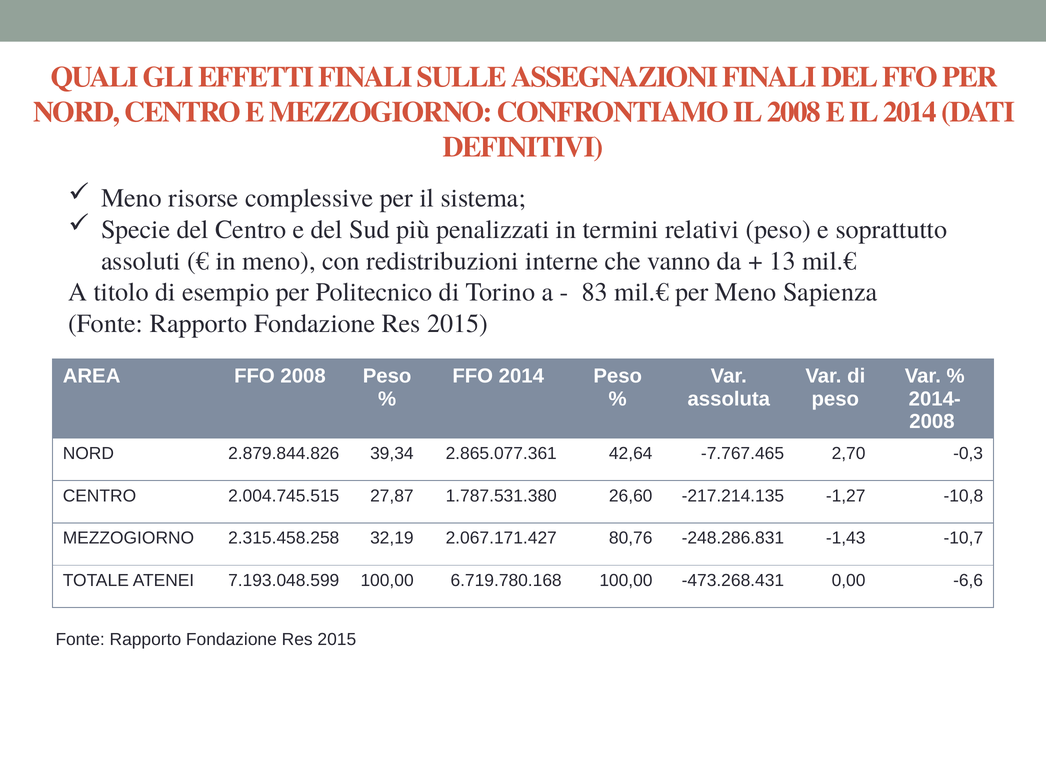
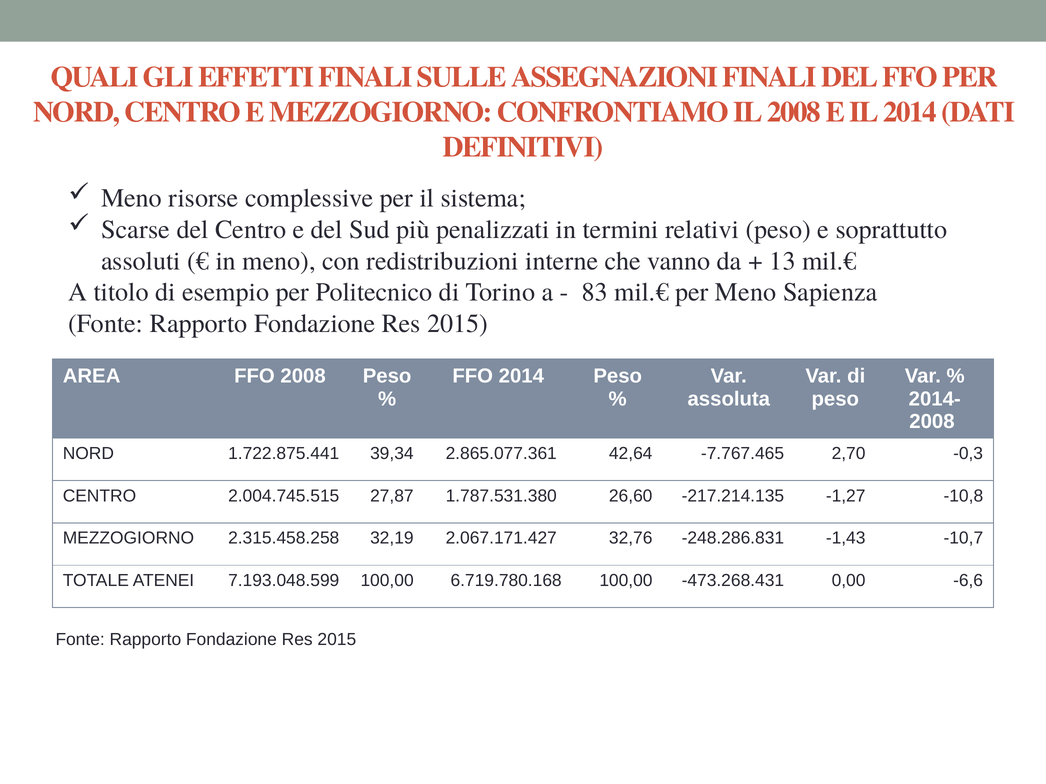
Specie: Specie -> Scarse
2.879.844.826: 2.879.844.826 -> 1.722.875.441
80,76: 80,76 -> 32,76
